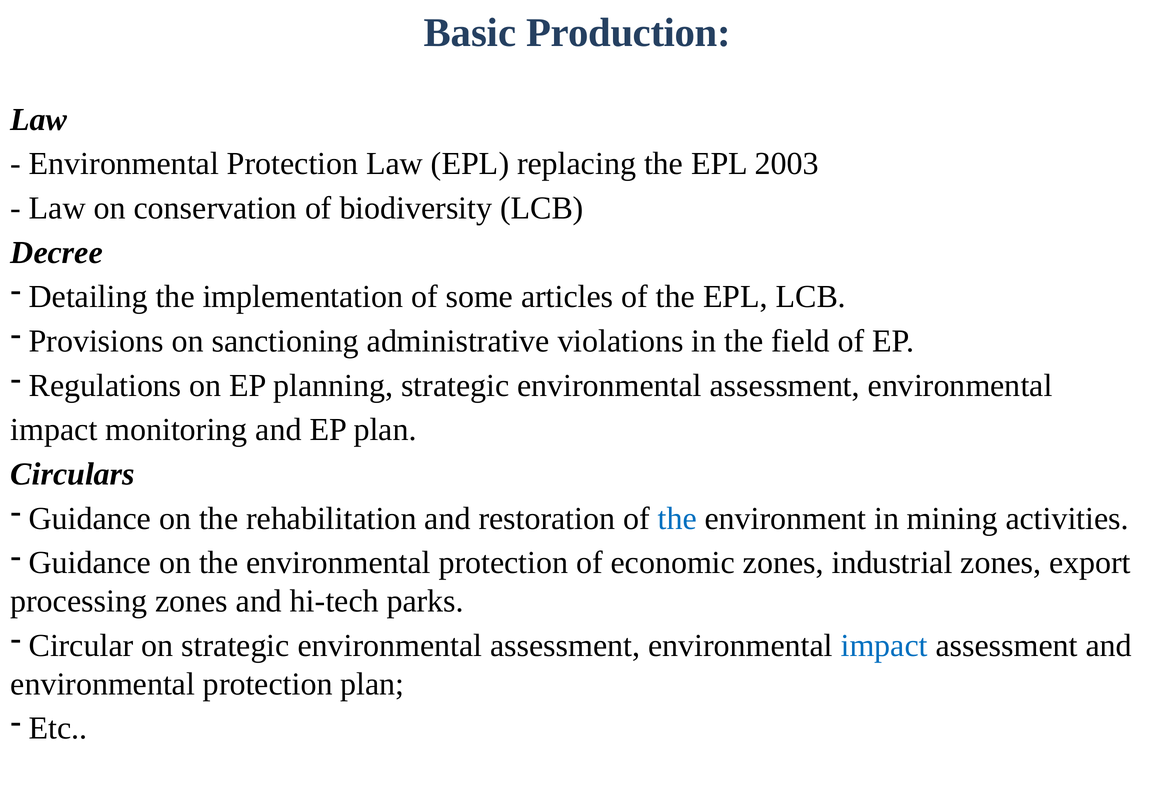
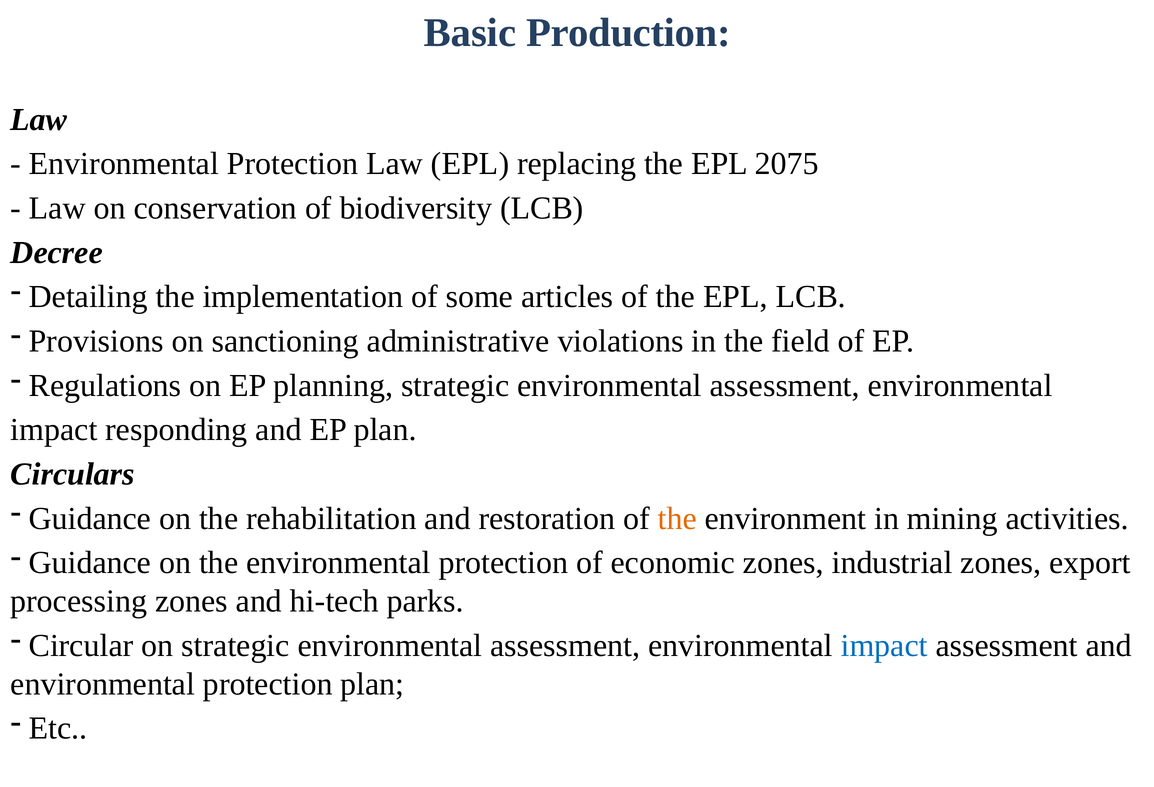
2003: 2003 -> 2075
monitoring: monitoring -> responding
the at (677, 518) colour: blue -> orange
